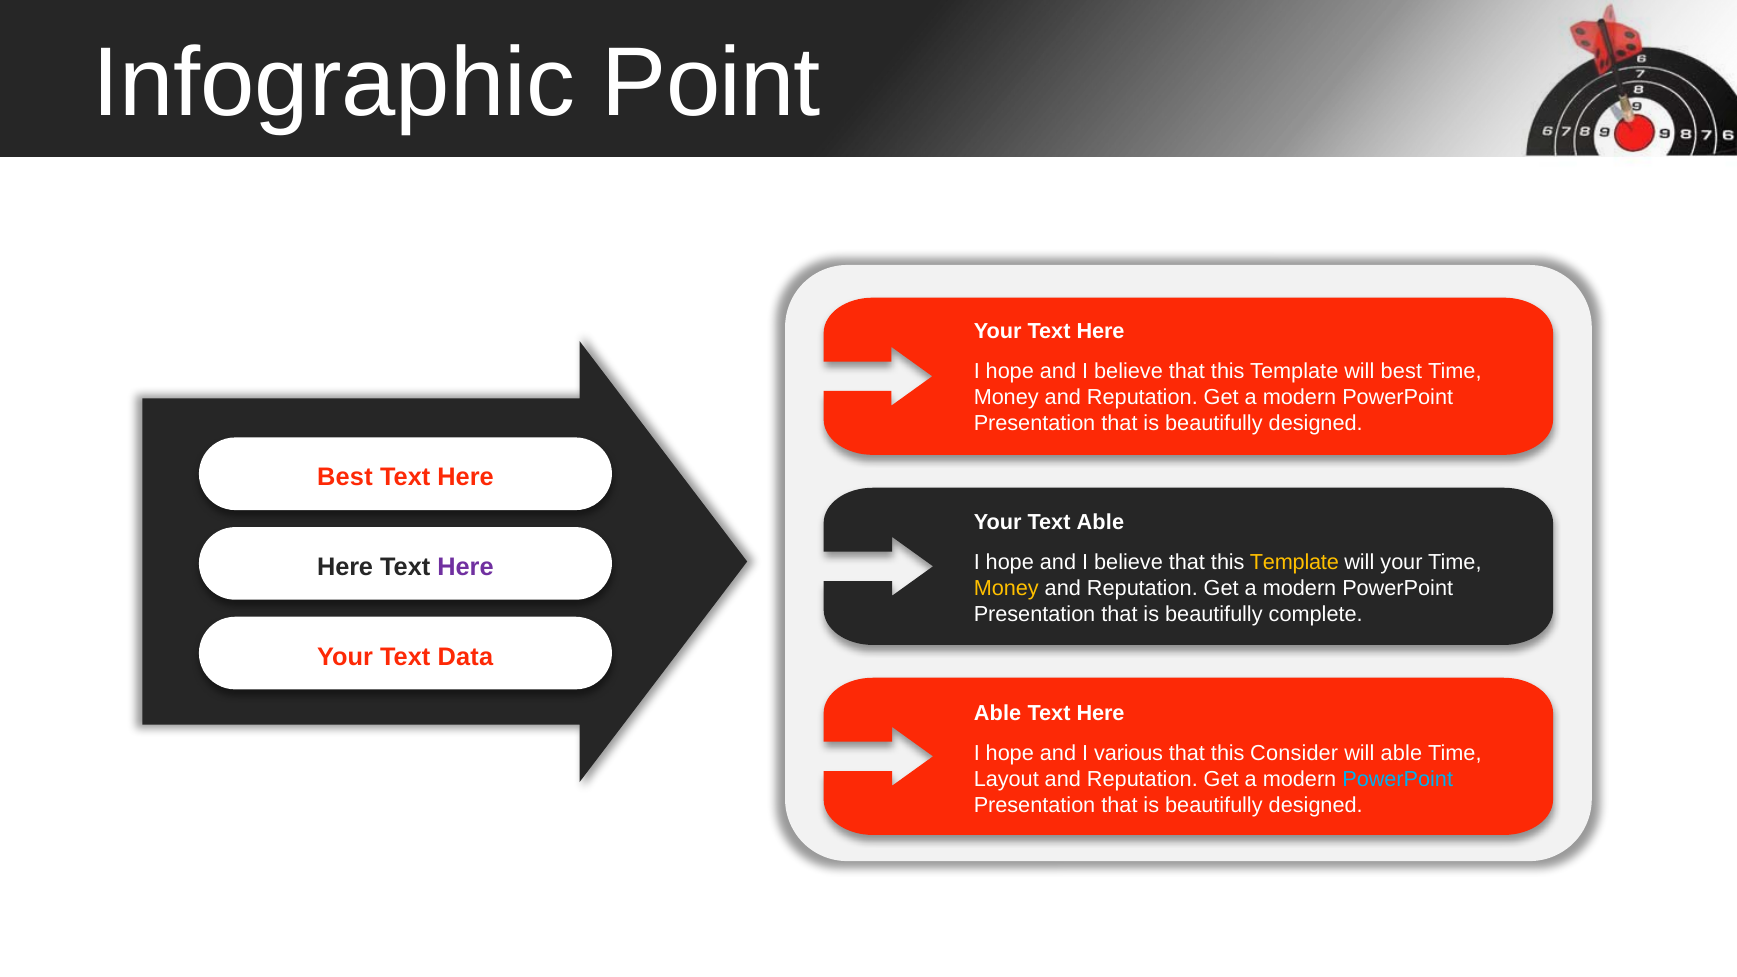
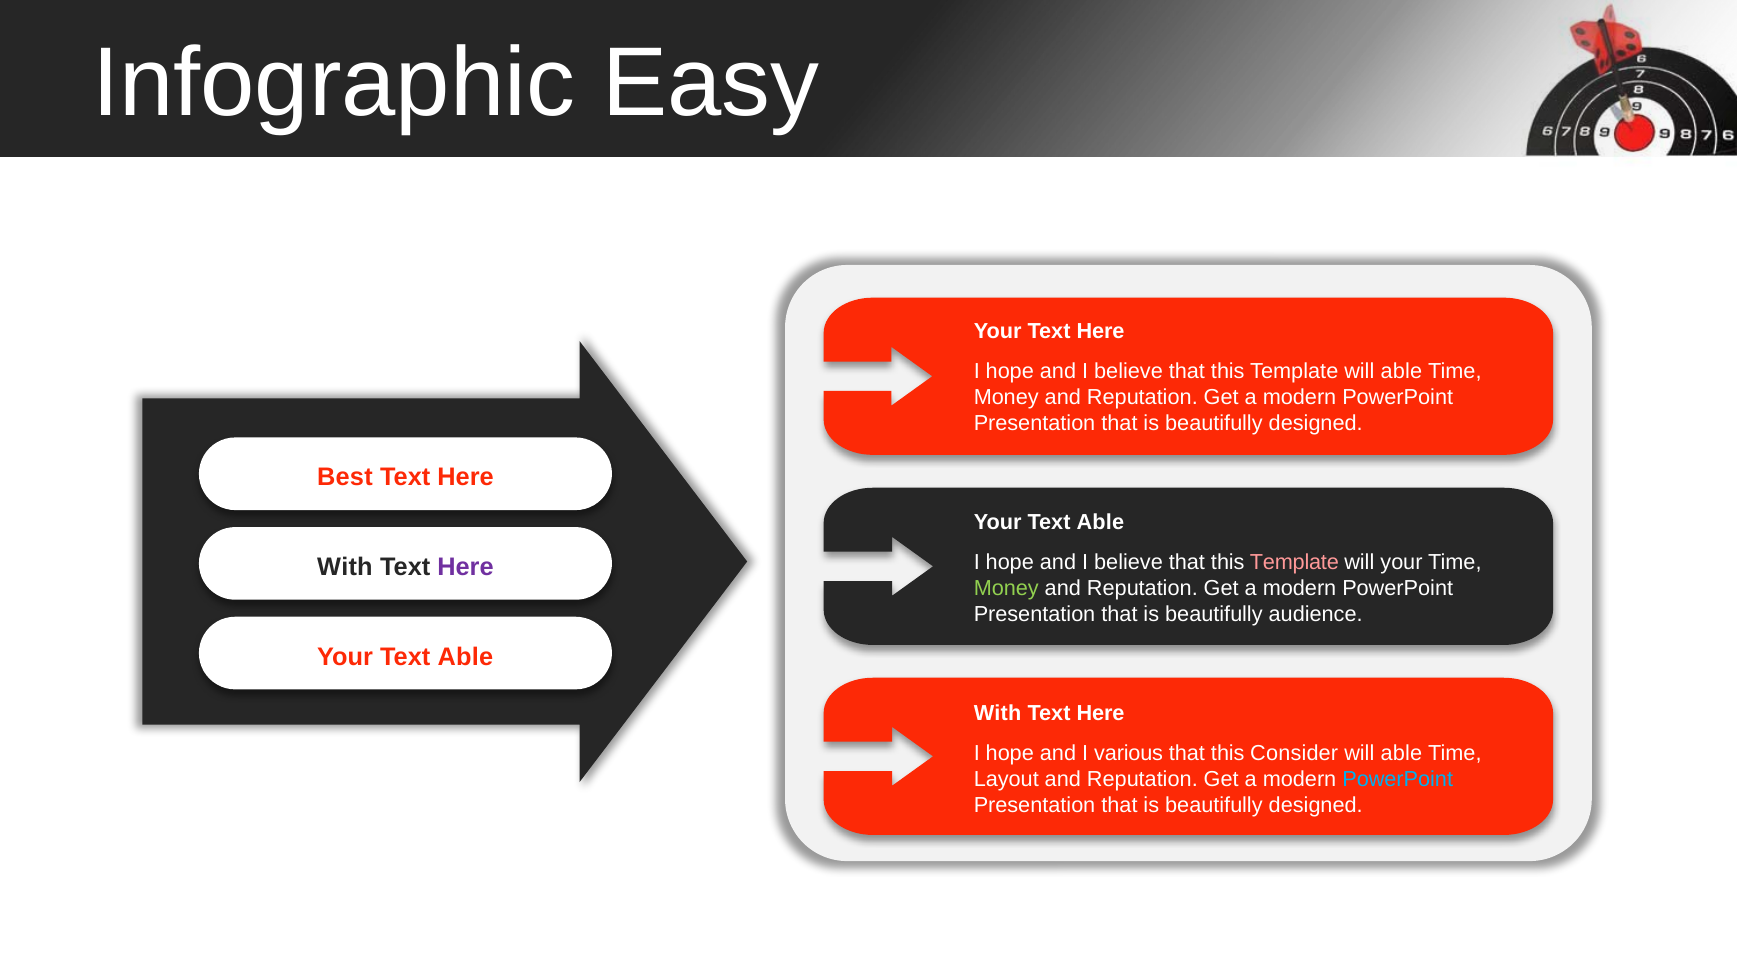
Point: Point -> Easy
Template will best: best -> able
Template at (1294, 562) colour: yellow -> pink
Here at (345, 567): Here -> With
Money at (1006, 588) colour: yellow -> light green
complete: complete -> audience
Data at (465, 657): Data -> Able
Able at (998, 714): Able -> With
